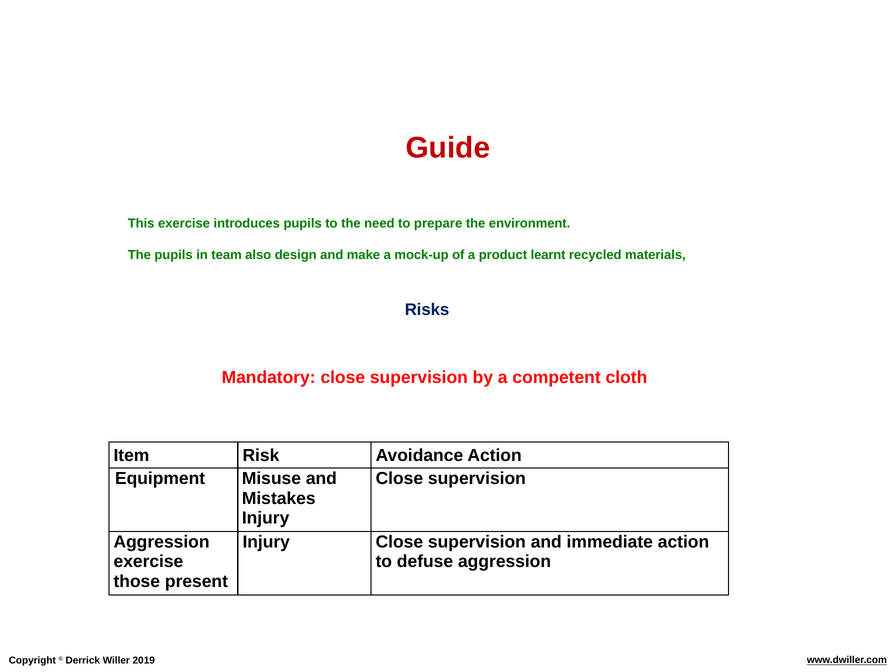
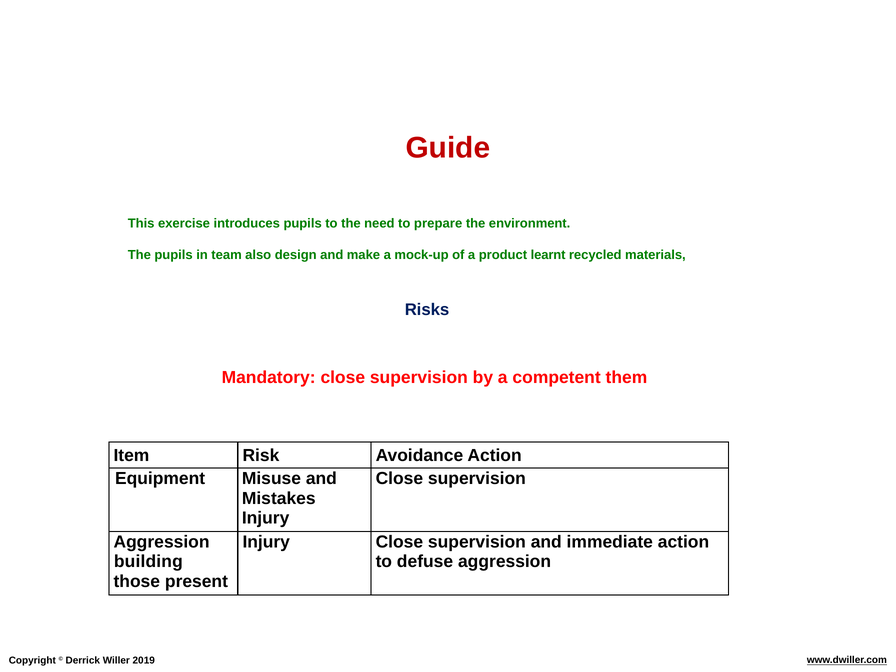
cloth: cloth -> them
exercise at (148, 562): exercise -> building
